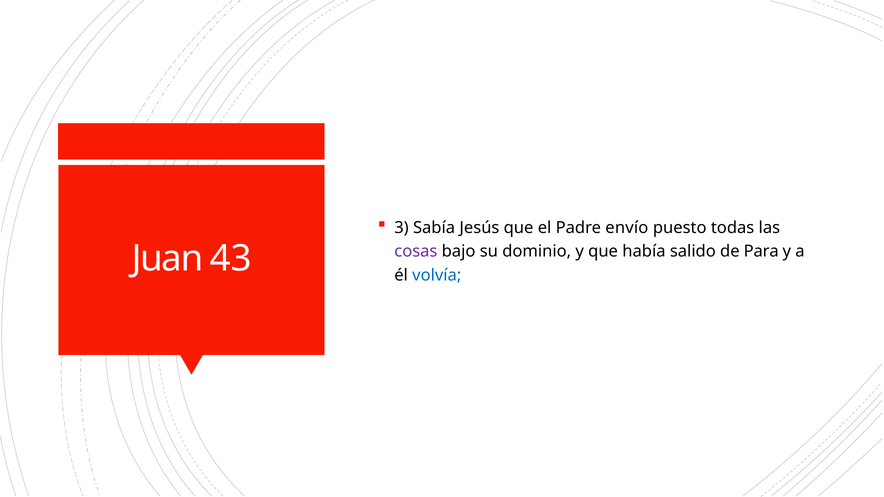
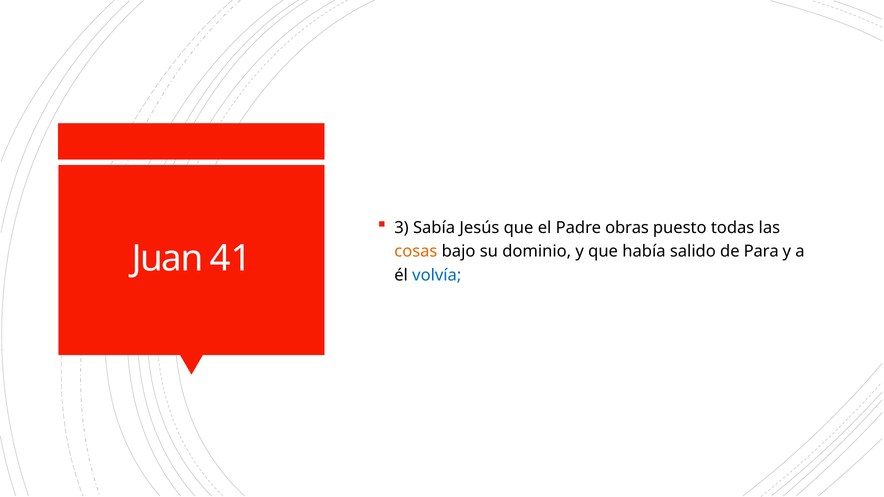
envío: envío -> obras
cosas colour: purple -> orange
43: 43 -> 41
